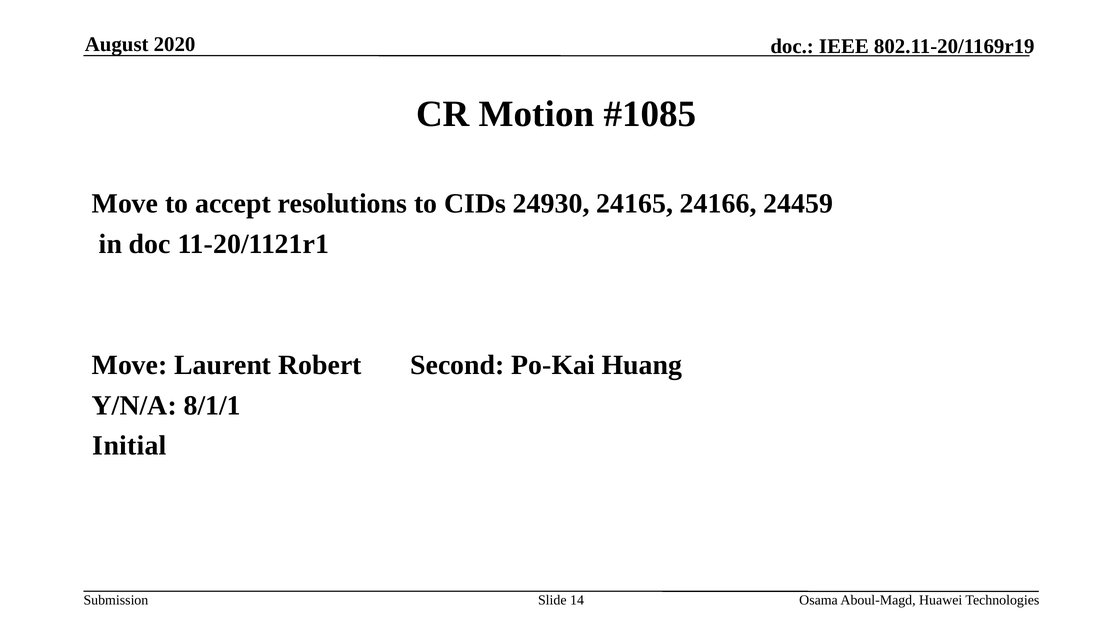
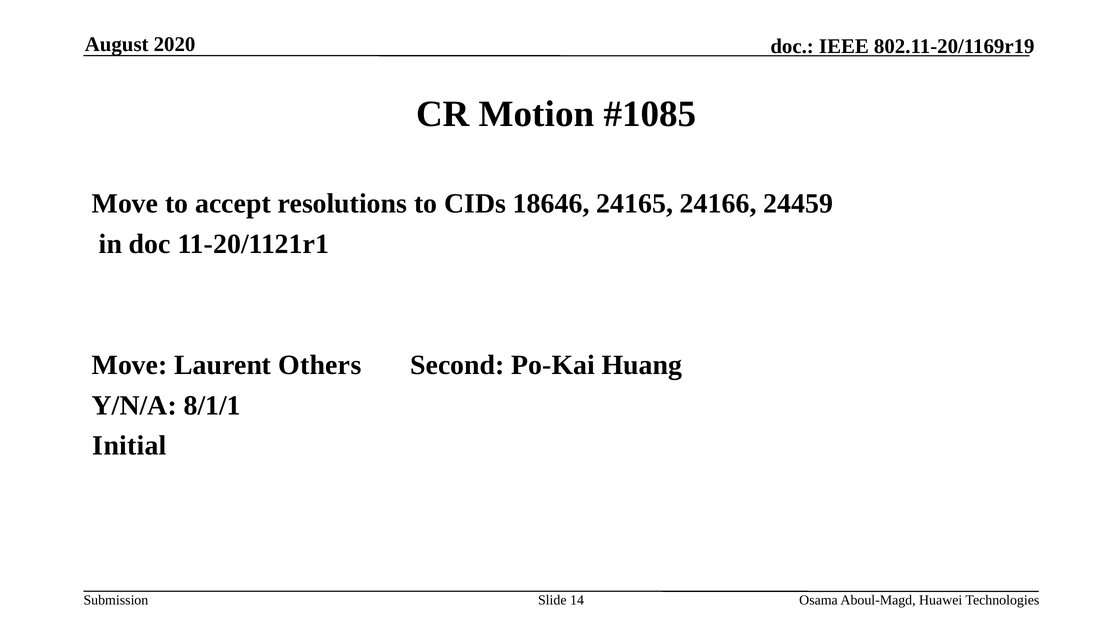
24930: 24930 -> 18646
Robert: Robert -> Others
